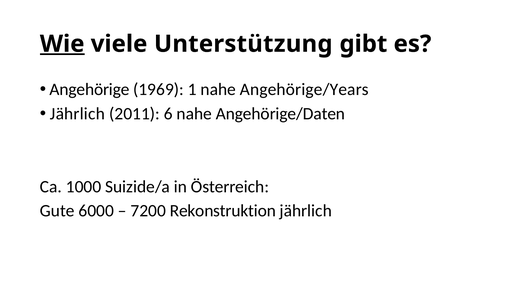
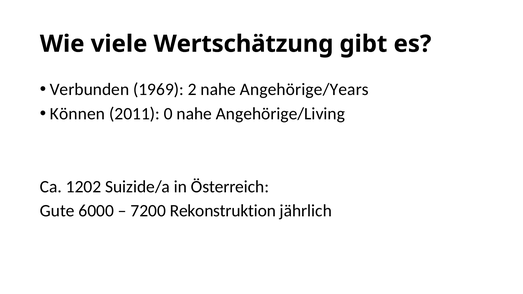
Wie underline: present -> none
Unterstützung: Unterstützung -> Wertschätzung
Angehörige: Angehörige -> Verbunden
1: 1 -> 2
Jährlich at (77, 114): Jährlich -> Können
6: 6 -> 0
Angehörige/Daten: Angehörige/Daten -> Angehörige/Living
1000: 1000 -> 1202
